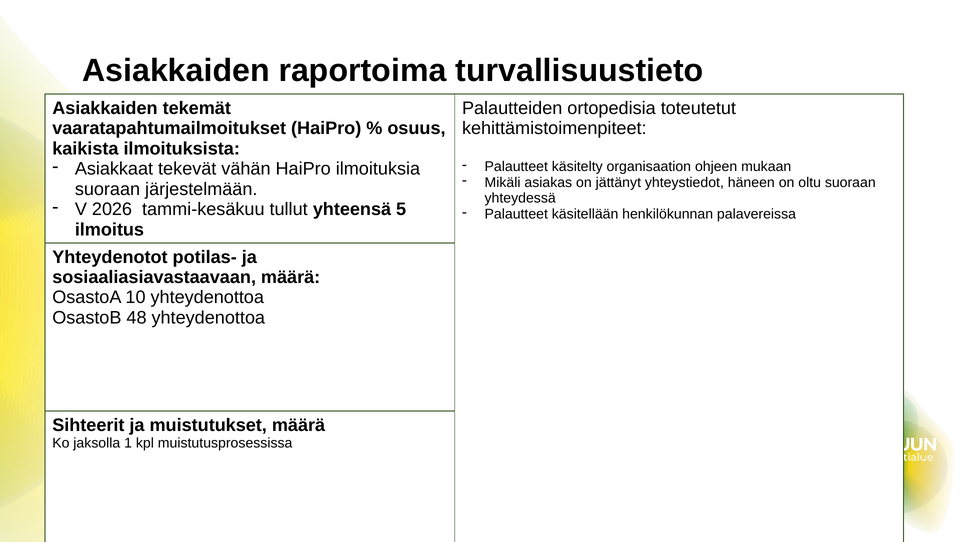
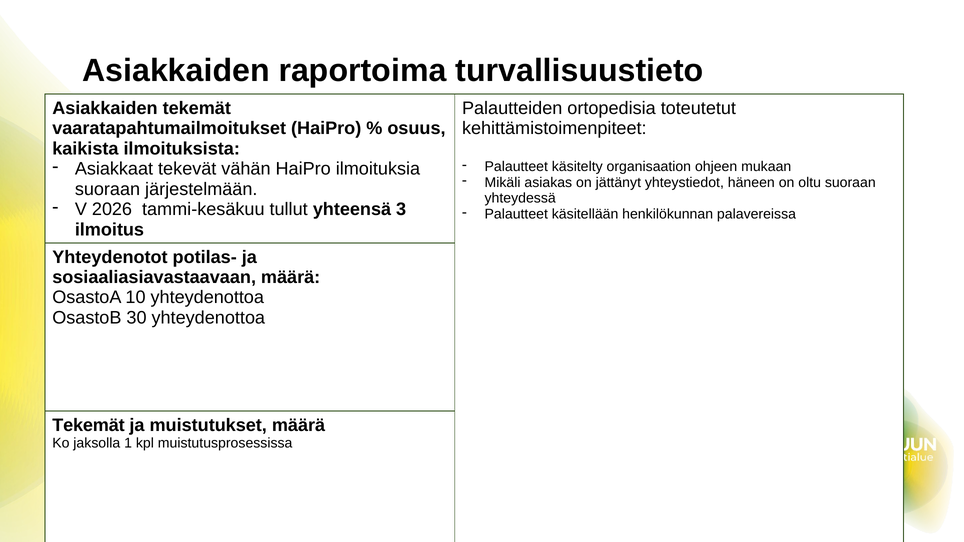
5: 5 -> 3
48: 48 -> 30
Sihteerit at (88, 425): Sihteerit -> Tekemät
